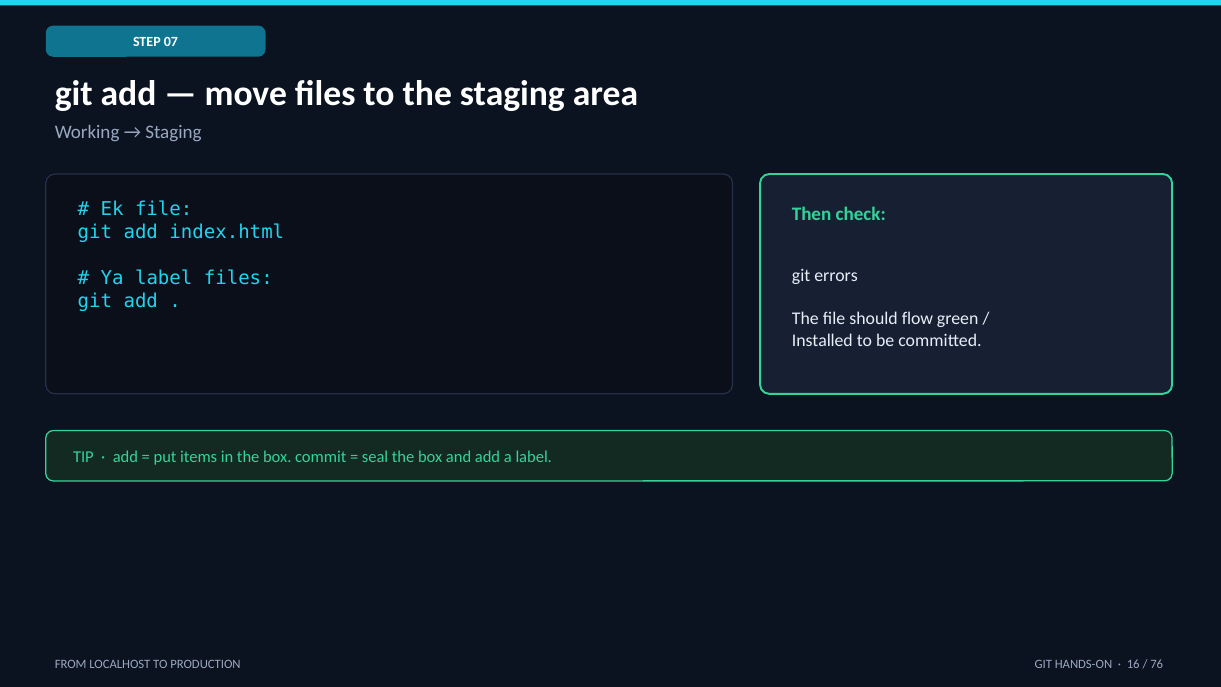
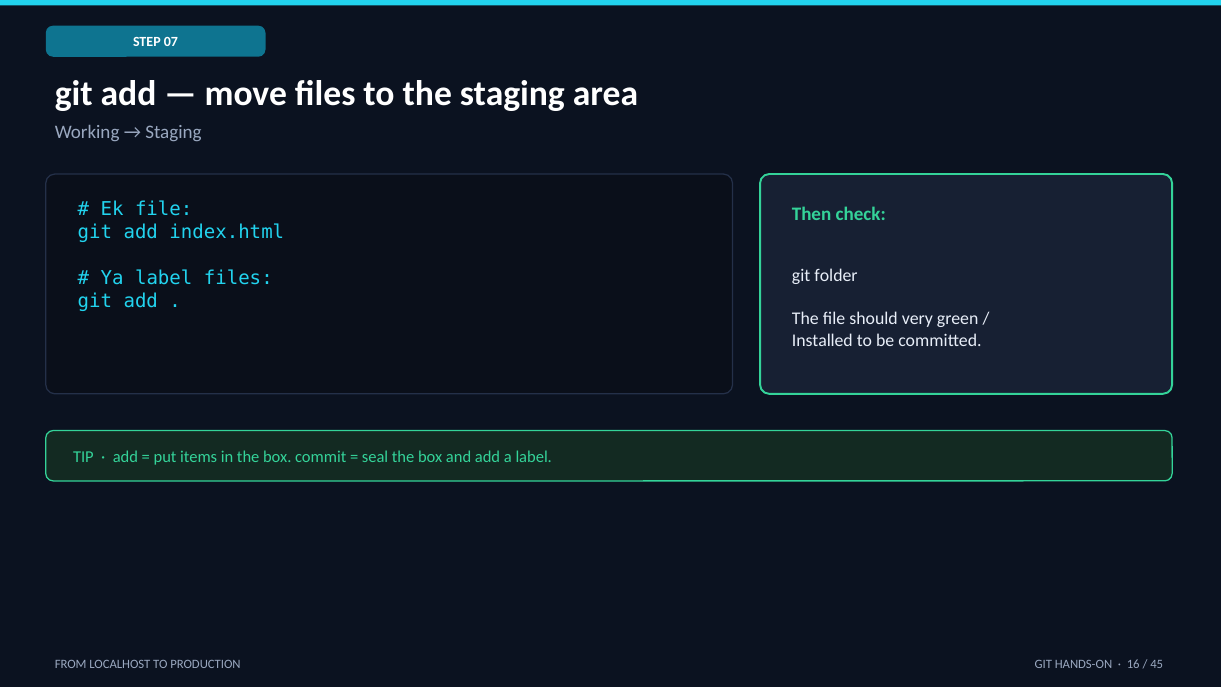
errors: errors -> folder
flow: flow -> very
76: 76 -> 45
